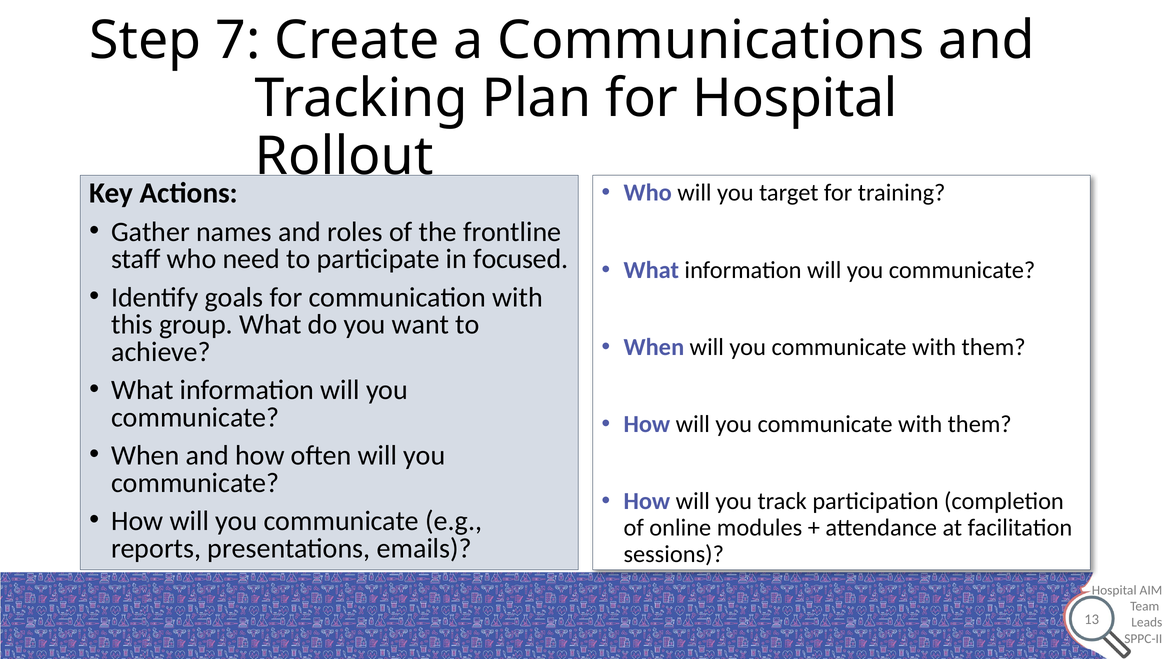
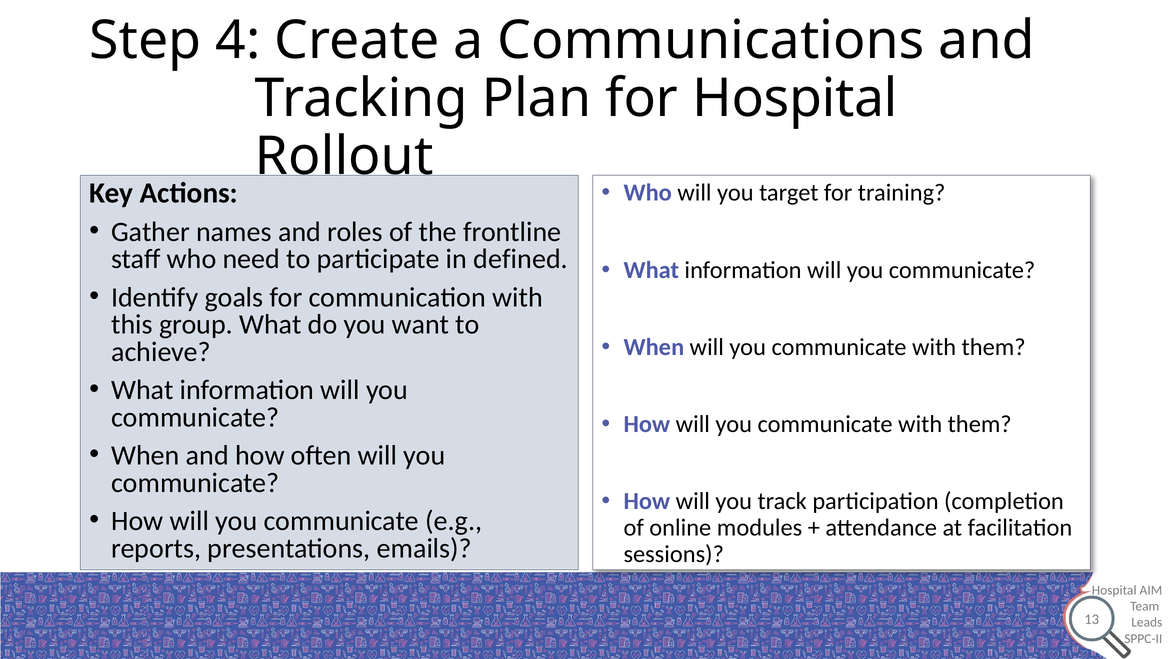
7: 7 -> 4
focused: focused -> defined
